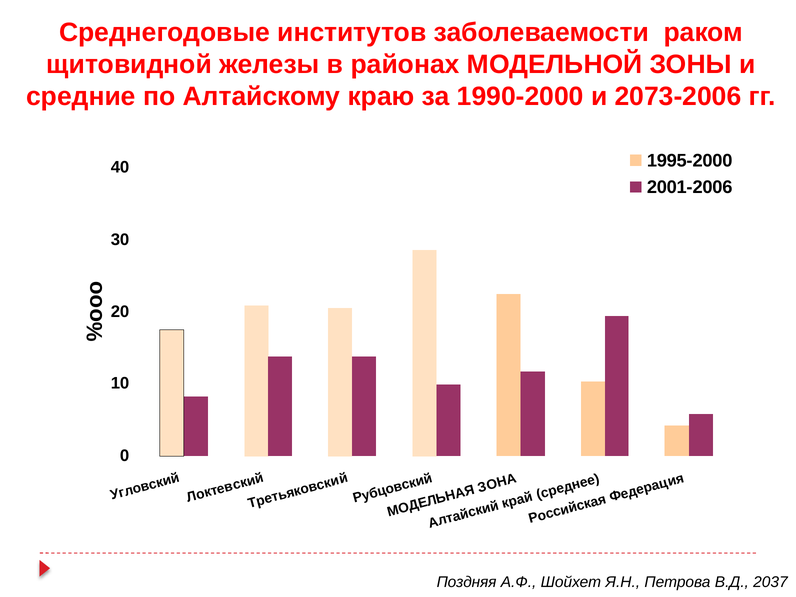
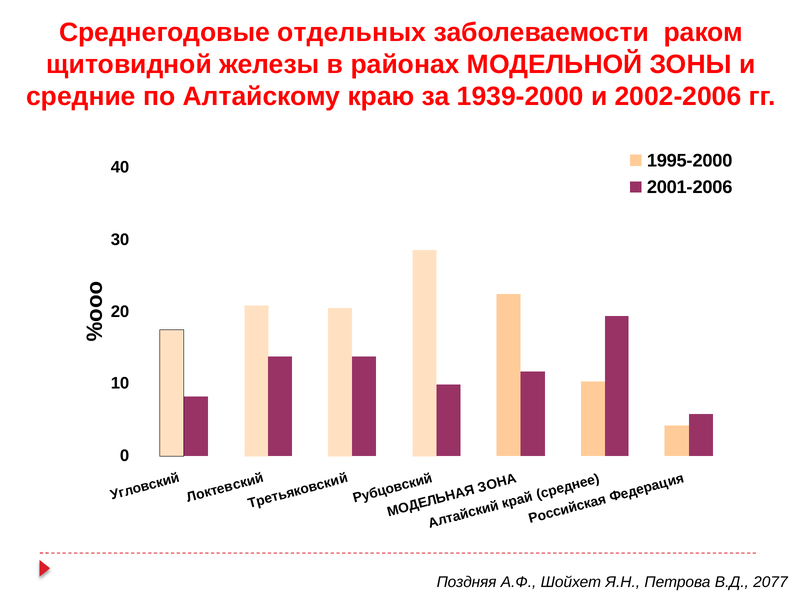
институтов: институтов -> отдельных
1990-2000: 1990-2000 -> 1939-2000
2073-2006: 2073-2006 -> 2002-2006
2037: 2037 -> 2077
